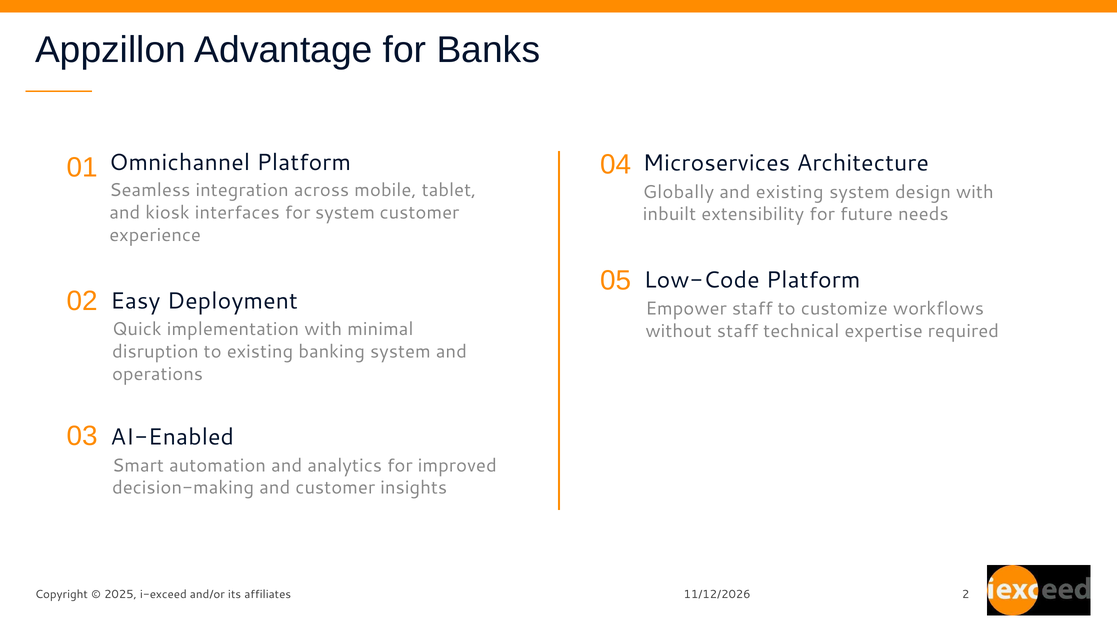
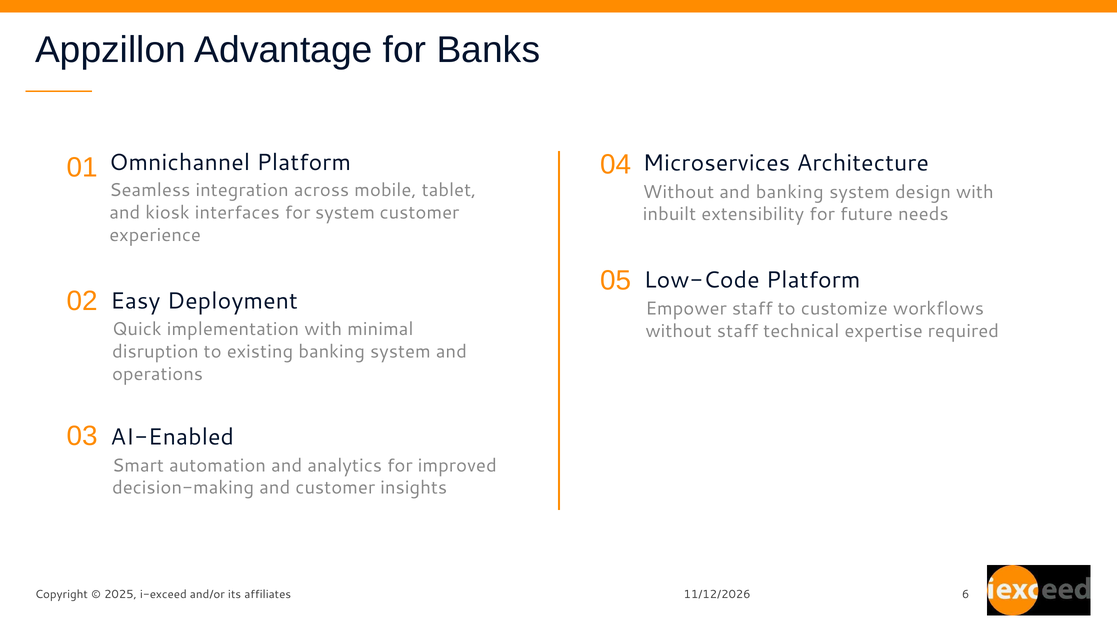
Globally at (678, 192): Globally -> Without
and existing: existing -> banking
2: 2 -> 6
